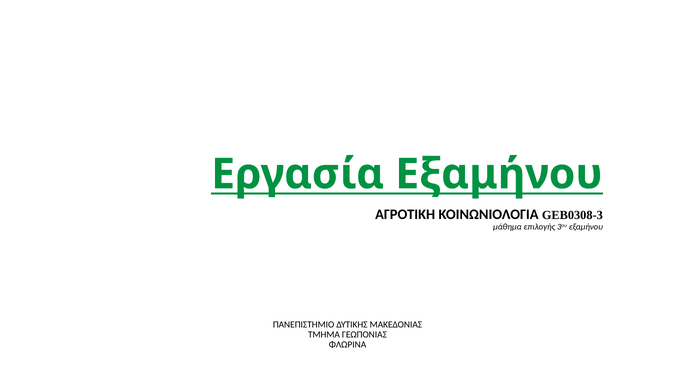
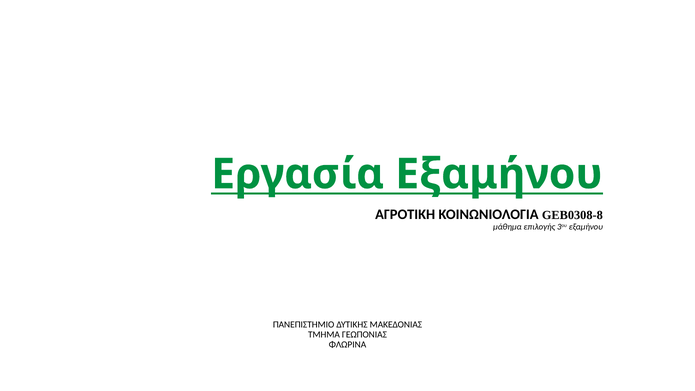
GEB0308-3: GEB0308-3 -> GEB0308-8
